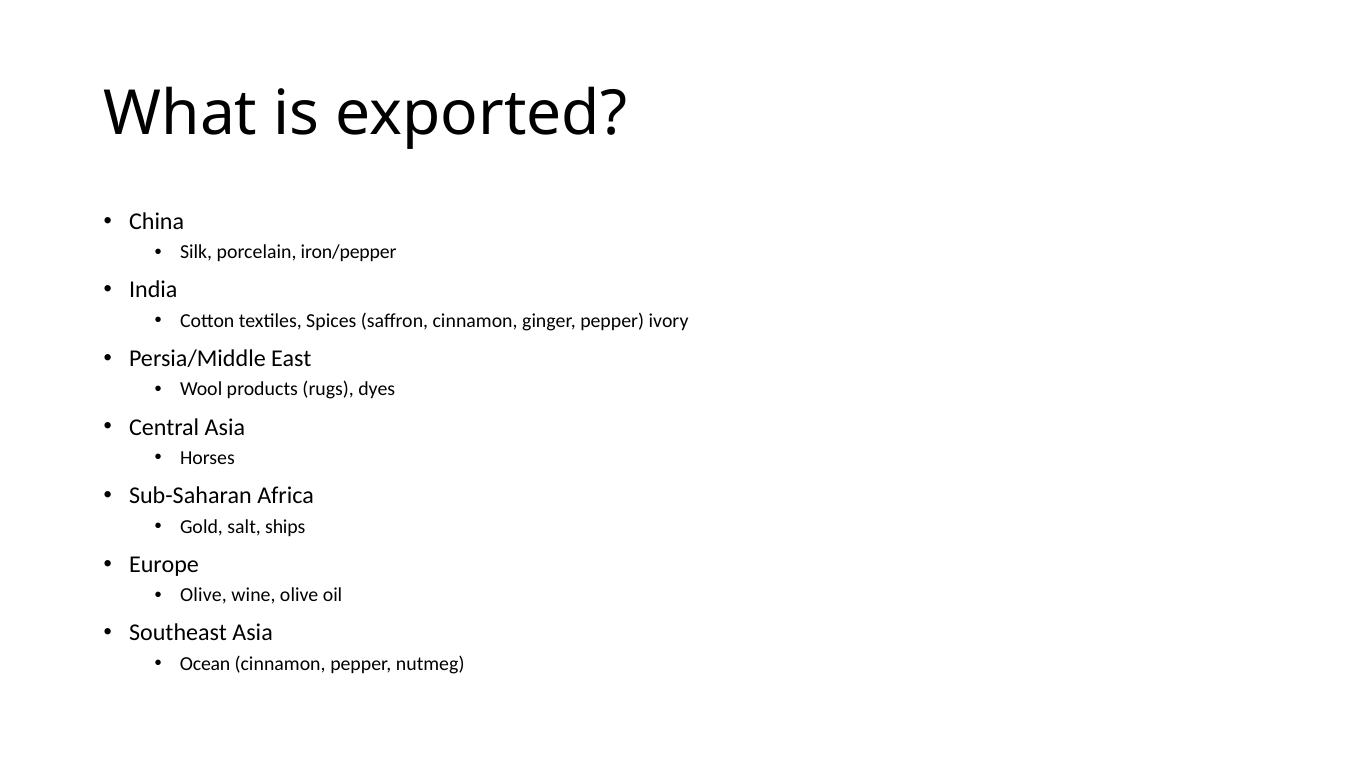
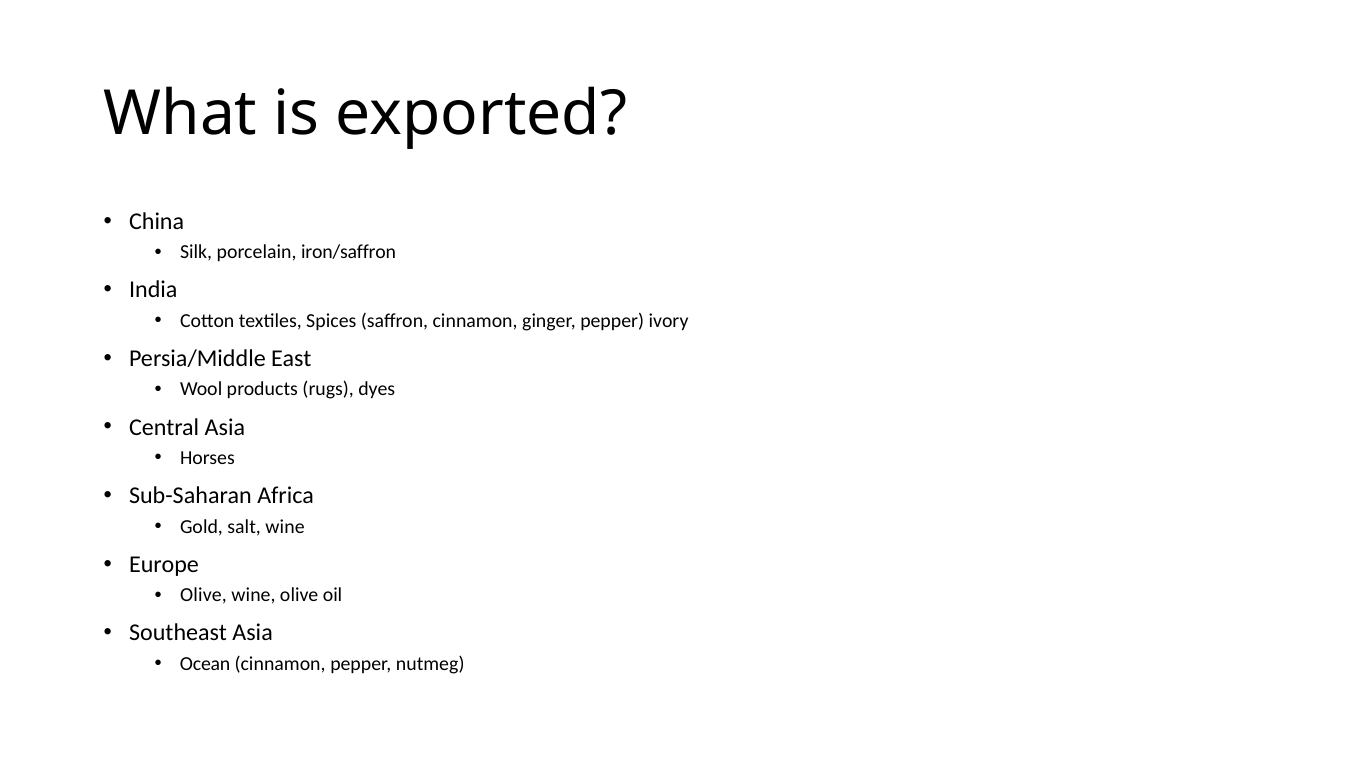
iron/pepper: iron/pepper -> iron/saffron
salt ships: ships -> wine
